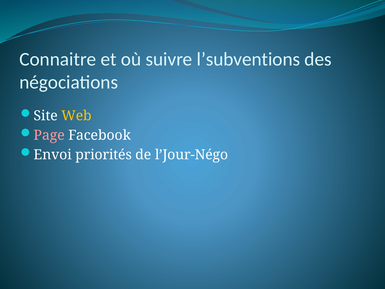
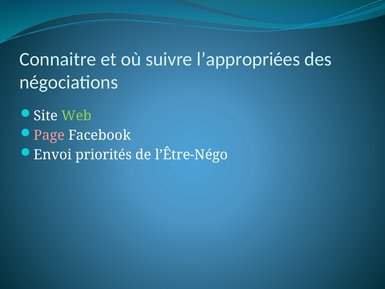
l’subventions: l’subventions -> l’appropriées
Web colour: yellow -> light green
l’Jour-Négo: l’Jour-Négo -> l’Être-Négo
